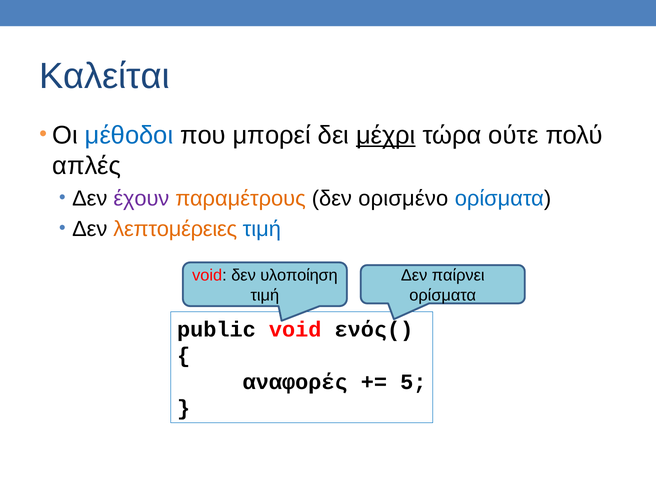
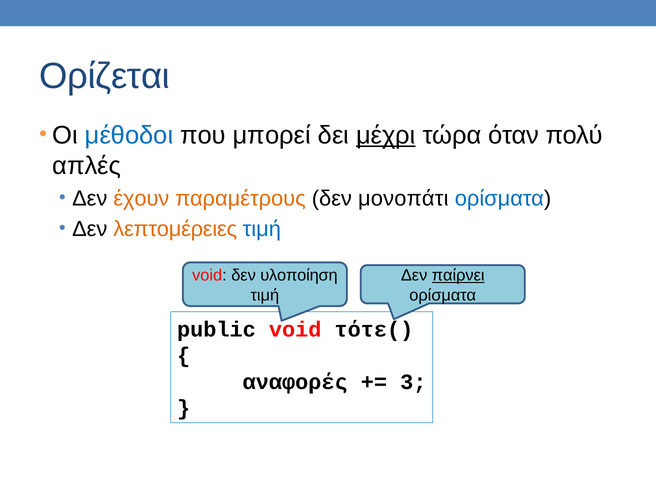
Καλείται: Καλείται -> Ορίζεται
ούτε: ούτε -> όταν
έχουν colour: purple -> orange
ορισμένο: ορισμένο -> μονοπάτι
παίρνει underline: none -> present
ενός(: ενός( -> τότε(
5: 5 -> 3
